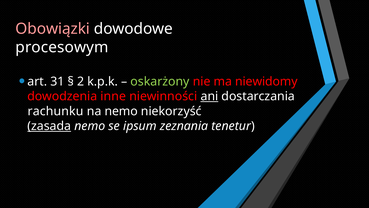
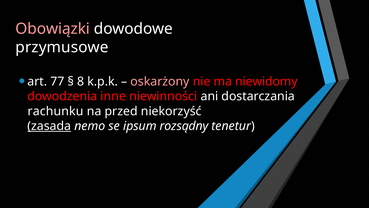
procesowym: procesowym -> przymusowe
31: 31 -> 77
2: 2 -> 8
oskarżony colour: light green -> pink
ani underline: present -> none
na nemo: nemo -> przed
zeznania: zeznania -> rozsądny
